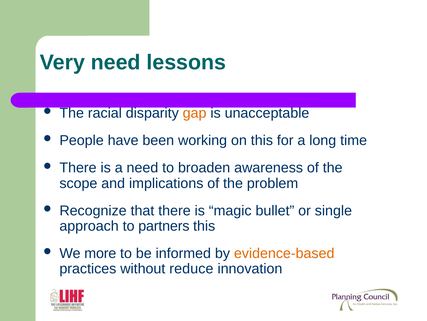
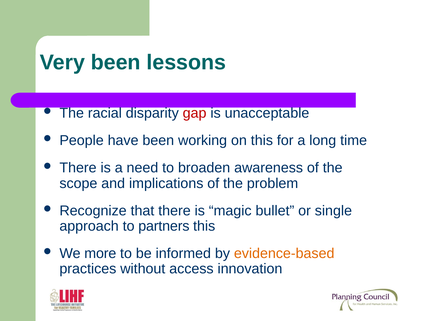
Very need: need -> been
gap colour: orange -> red
reduce: reduce -> access
